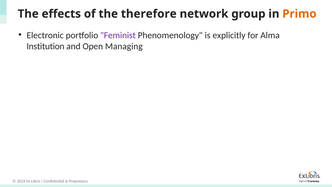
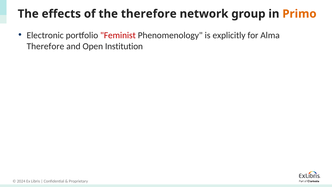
Feminist colour: purple -> red
Institution at (46, 46): Institution -> Therefore
Managing: Managing -> Institution
